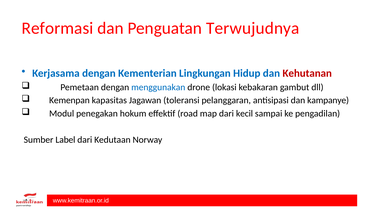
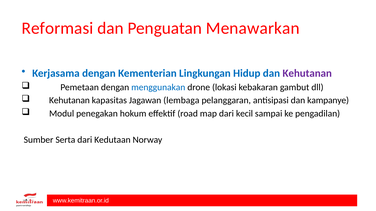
Terwujudnya: Terwujudnya -> Menawarkan
Kehutanan at (307, 73) colour: red -> purple
Kemenpan at (69, 101): Kemenpan -> Kehutanan
toleransi: toleransi -> lembaga
Label: Label -> Serta
